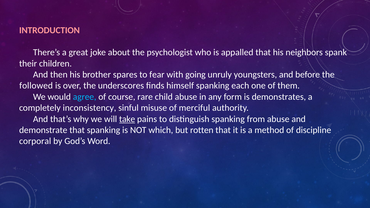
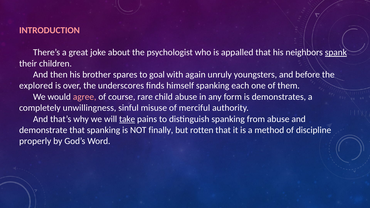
spank underline: none -> present
fear: fear -> goal
going: going -> again
followed: followed -> explored
agree colour: light blue -> pink
inconsistency: inconsistency -> unwillingness
which: which -> finally
corporal: corporal -> properly
